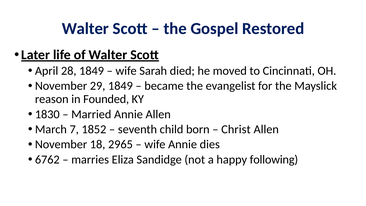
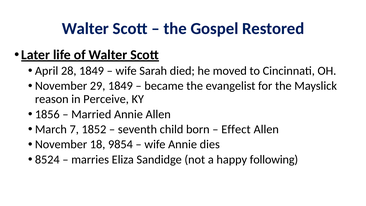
Founded: Founded -> Perceive
1830: 1830 -> 1856
Christ: Christ -> Effect
2965: 2965 -> 9854
6762: 6762 -> 8524
